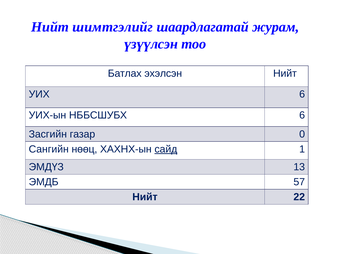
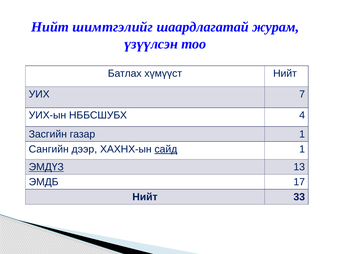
эхэлсэн: эхэлсэн -> хүмүүст
УИХ 6: 6 -> 7
НББСШУБХ 6: 6 -> 4
газар 0: 0 -> 1
нөөц: нөөц -> дээр
ЭМДҮЗ underline: none -> present
57: 57 -> 17
22: 22 -> 33
